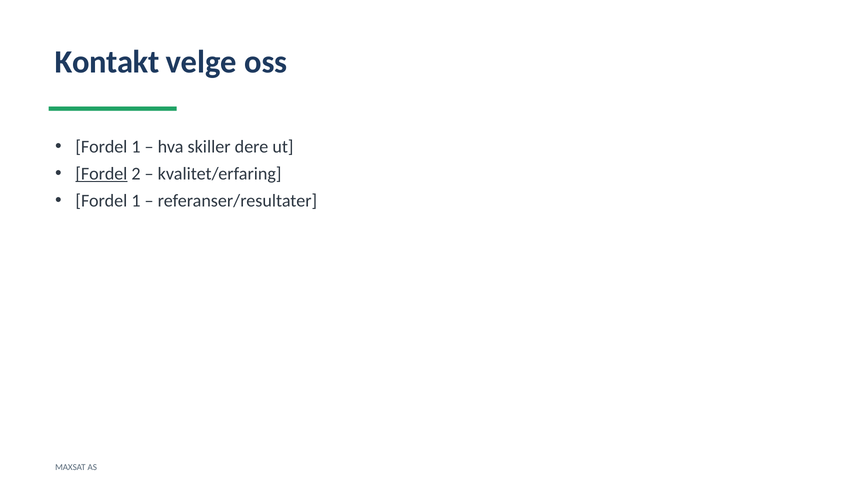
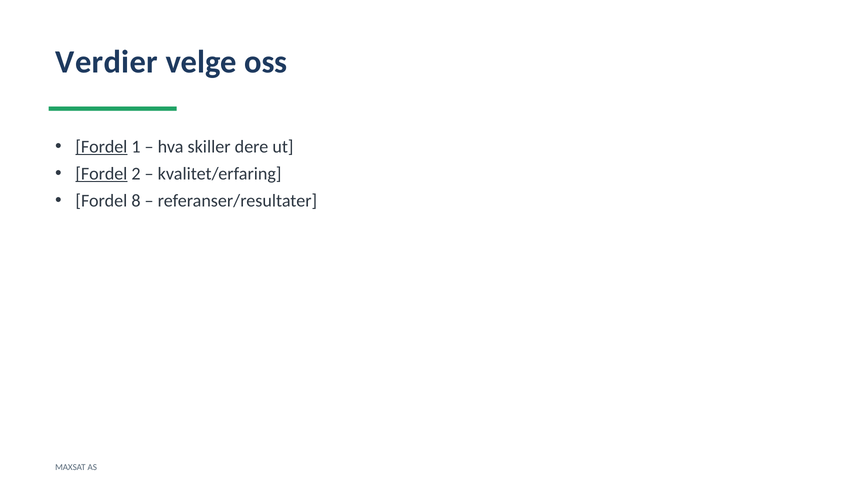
Kontakt: Kontakt -> Verdier
Fordel at (101, 147) underline: none -> present
1 at (136, 201): 1 -> 8
